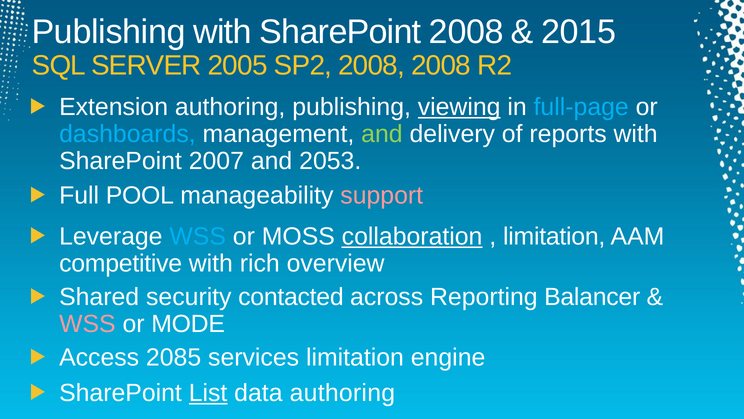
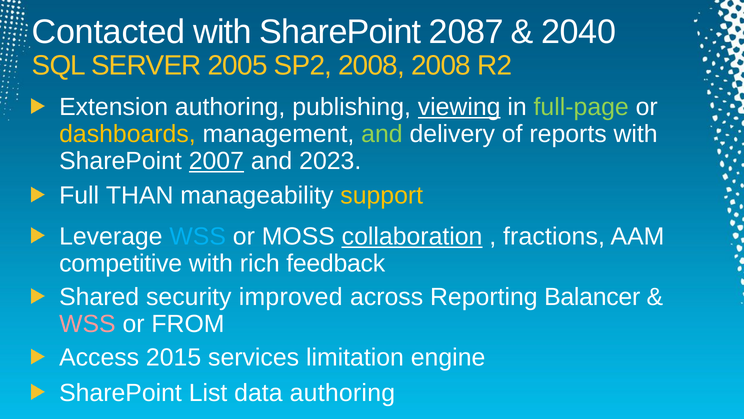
Publishing at (109, 32): Publishing -> Contacted
SharePoint 2008: 2008 -> 2087
2015: 2015 -> 2040
full-page colour: light blue -> light green
dashboards colour: light blue -> yellow
2007 underline: none -> present
2053: 2053 -> 2023
POOL: POOL -> THAN
support colour: pink -> yellow
limitation at (554, 236): limitation -> fractions
overview: overview -> feedback
contacted: contacted -> improved
MODE: MODE -> FROM
2085: 2085 -> 2015
List underline: present -> none
